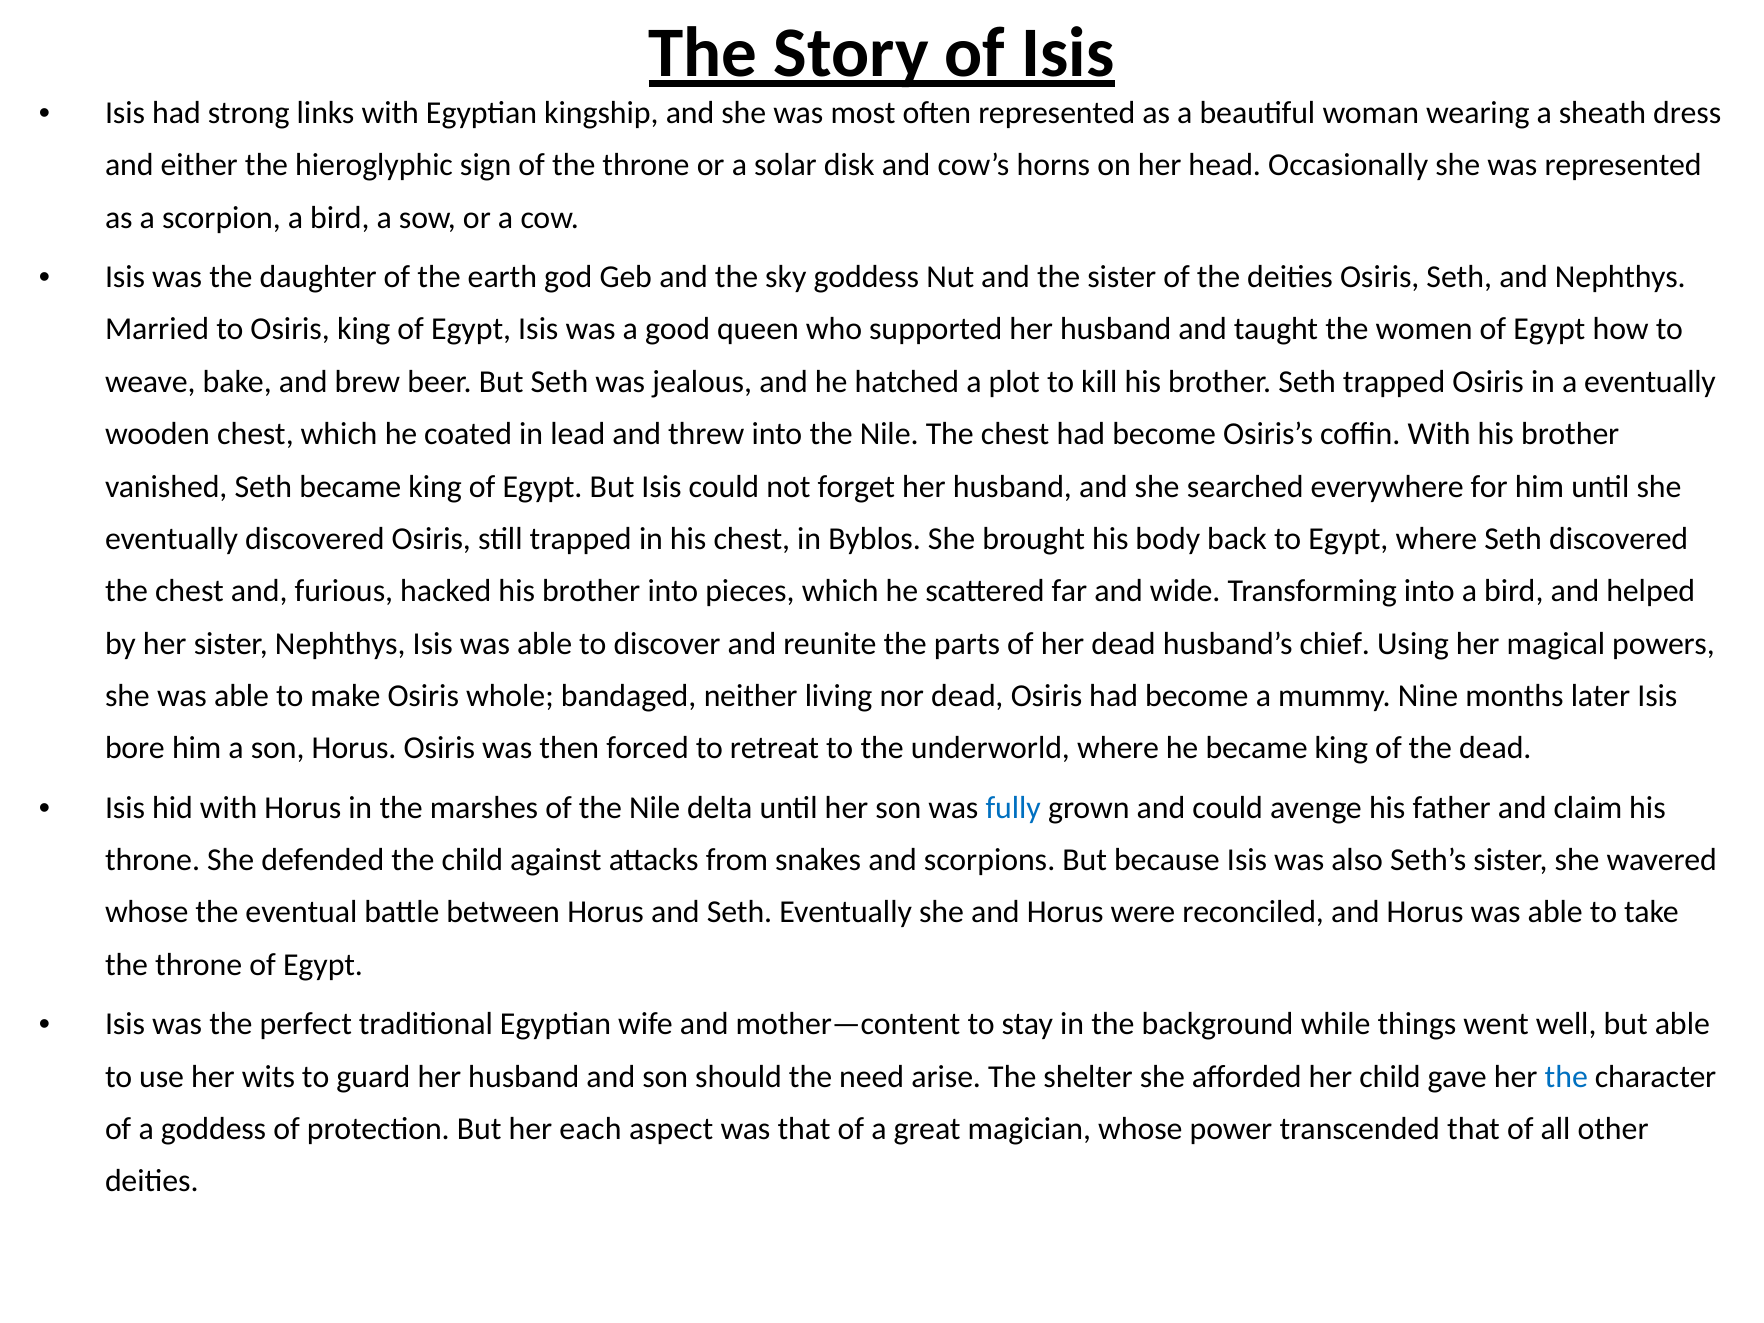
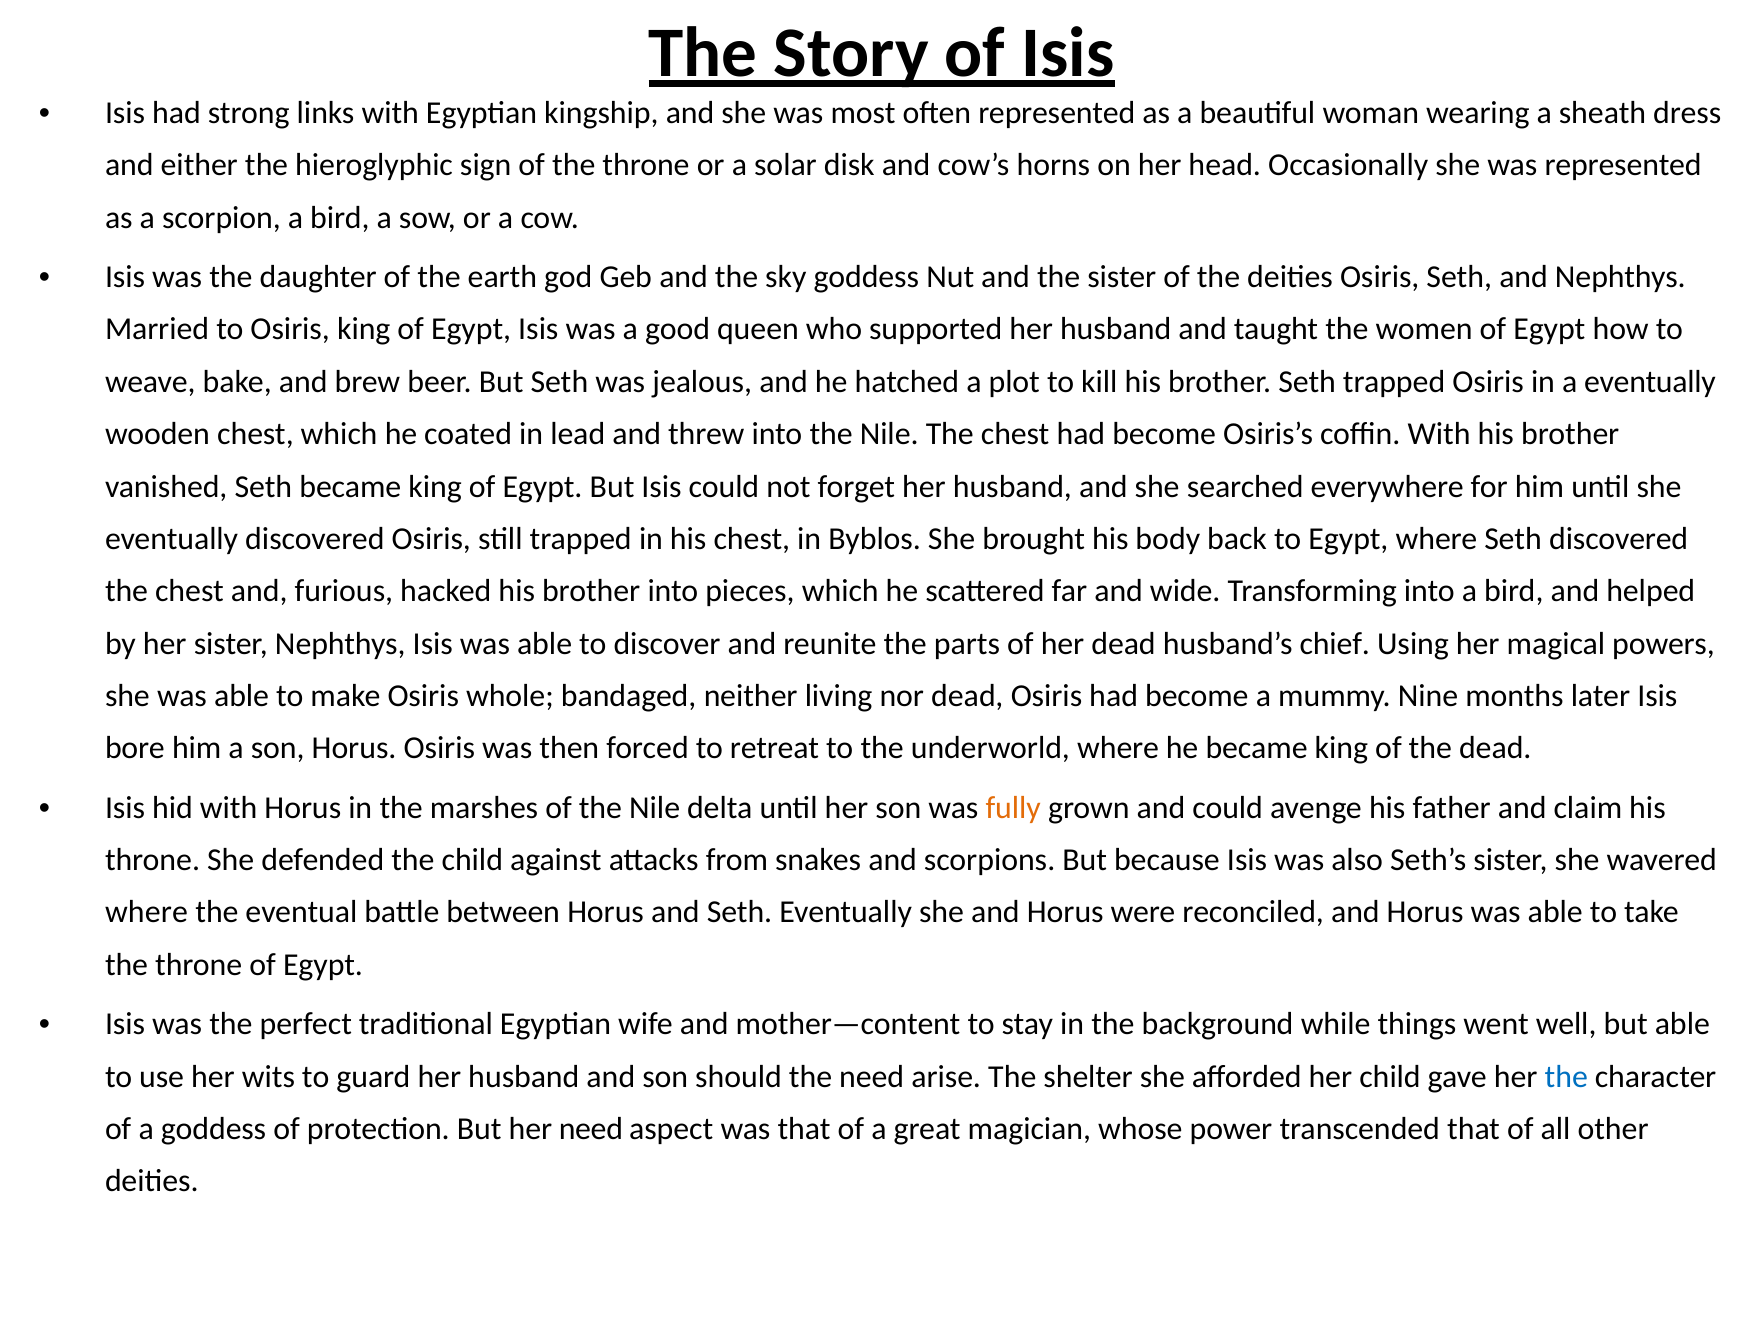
fully colour: blue -> orange
whose at (147, 912): whose -> where
her each: each -> need
